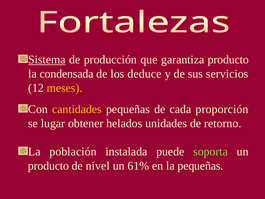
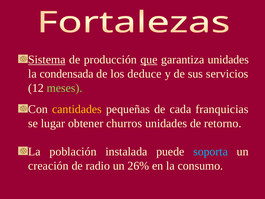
que underline: none -> present
garantiza producto: producto -> unidades
meses colour: yellow -> light green
proporción: proporción -> franquicias
helados: helados -> churros
soporta colour: light green -> light blue
producto at (49, 166): producto -> creación
nivel: nivel -> radio
61%: 61% -> 26%
la pequeñas: pequeñas -> consumo
